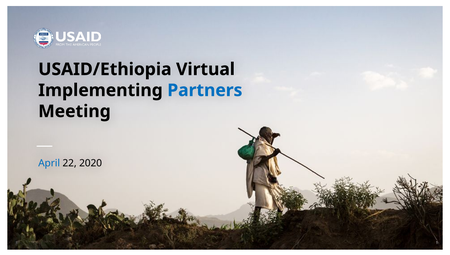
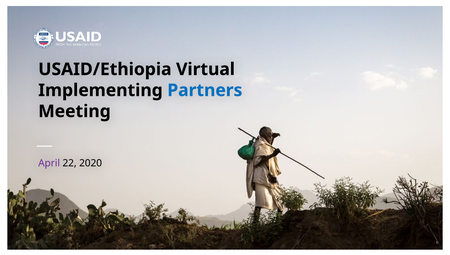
April colour: blue -> purple
